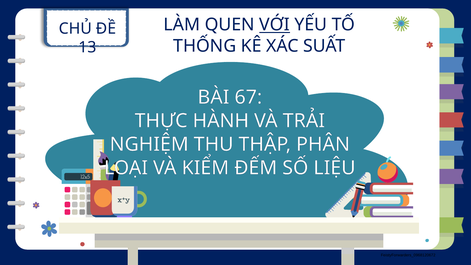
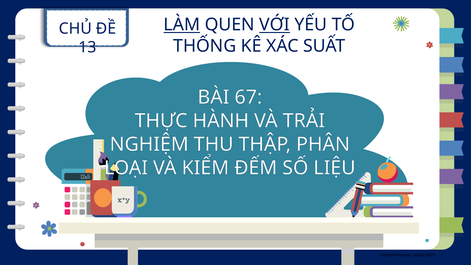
LÀM underline: none -> present
